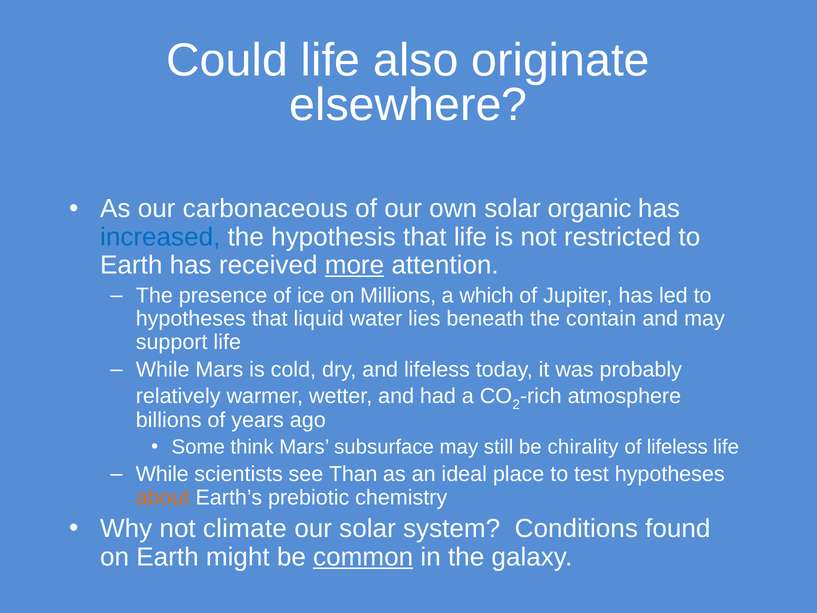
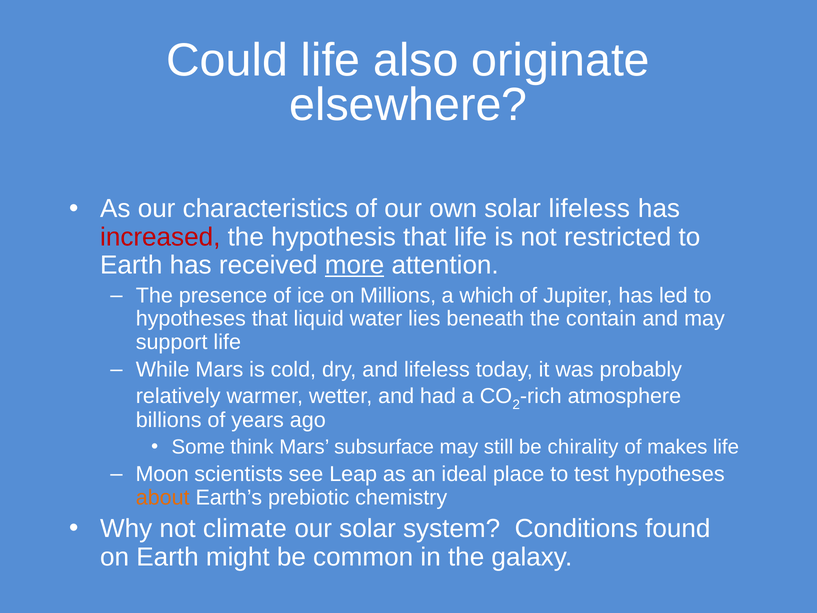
carbonaceous: carbonaceous -> characteristics
solar organic: organic -> lifeless
increased colour: blue -> red
of lifeless: lifeless -> makes
While at (162, 474): While -> Moon
Than: Than -> Leap
common underline: present -> none
